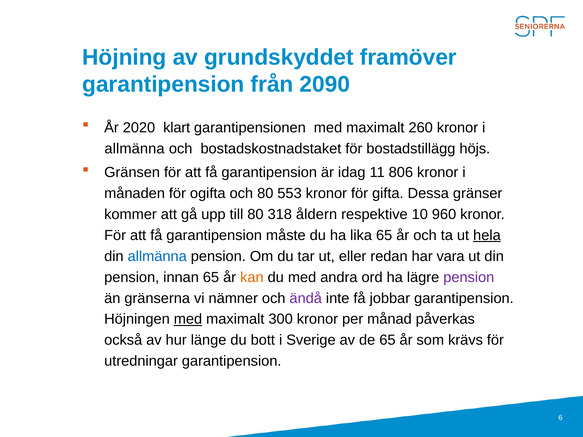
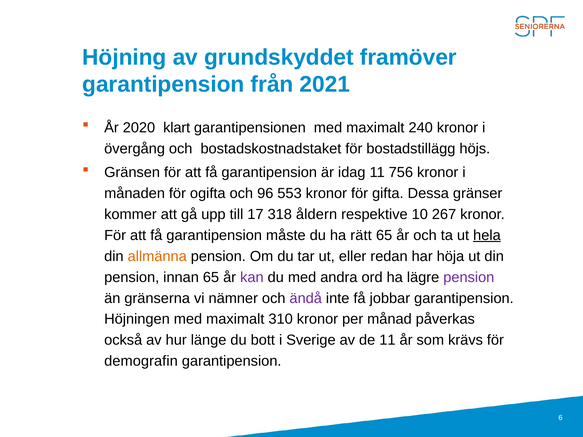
2090: 2090 -> 2021
260: 260 -> 240
allmänna at (134, 149): allmänna -> övergång
806: 806 -> 756
och 80: 80 -> 96
till 80: 80 -> 17
960: 960 -> 267
lika: lika -> rätt
allmänna at (157, 256) colour: blue -> orange
vara: vara -> höja
kan colour: orange -> purple
med at (188, 319) underline: present -> none
300: 300 -> 310
de 65: 65 -> 11
utredningar: utredningar -> demografin
